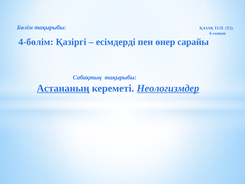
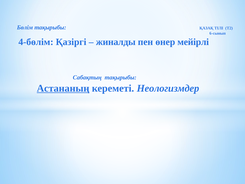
есімдерді: есімдерді -> жиналды
сарайы: сарайы -> мейірлі
Неологизмдер underline: present -> none
